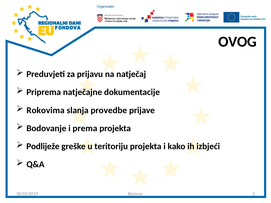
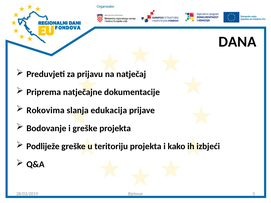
OVOG: OVOG -> DANA
provedbe: provedbe -> edukacija
i prema: prema -> greške
